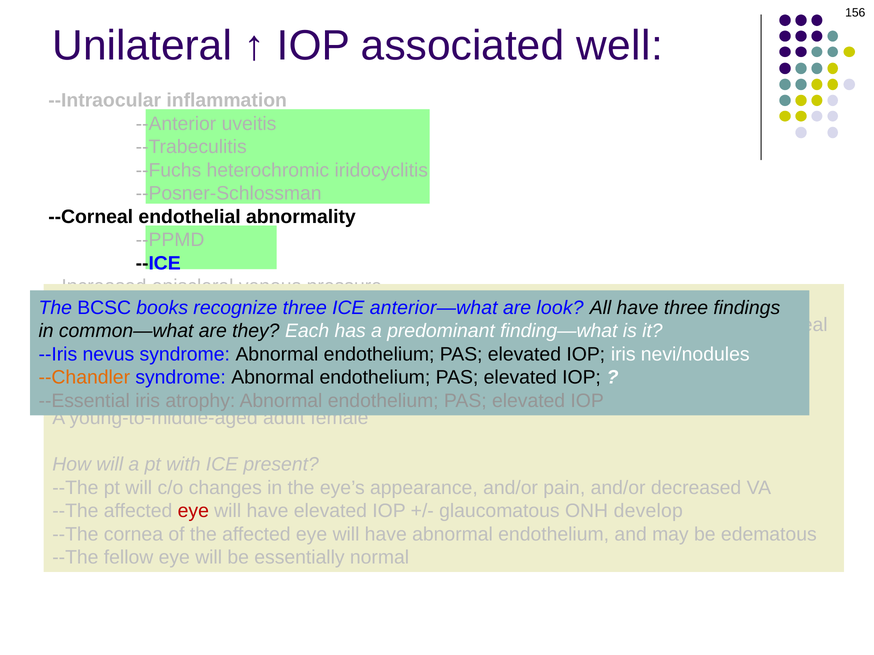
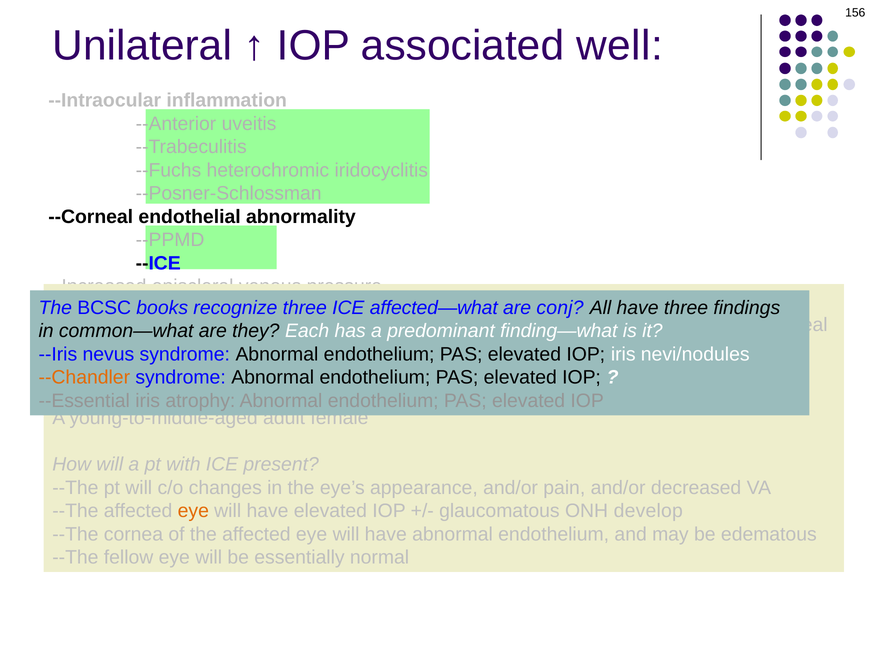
anterior—what: anterior—what -> affected—what
look: look -> conj
eye at (193, 511) colour: red -> orange
